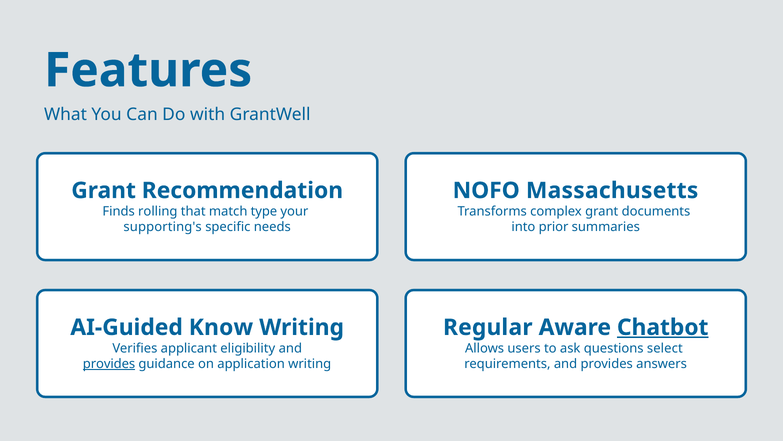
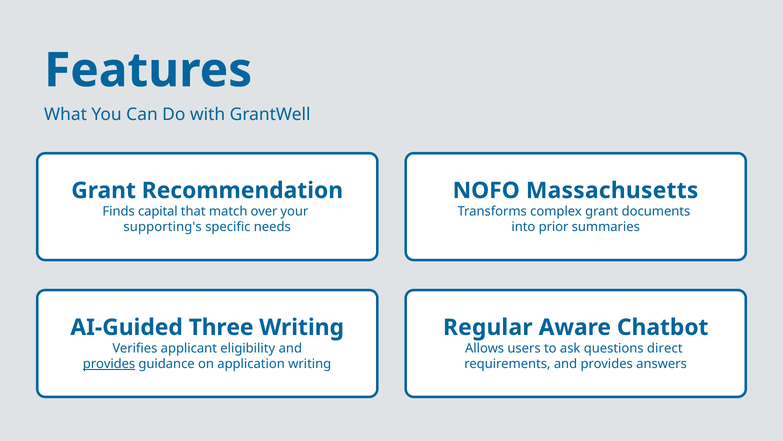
rolling: rolling -> capital
type: type -> over
Know: Know -> Three
Chatbot underline: present -> none
select: select -> direct
